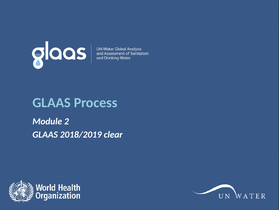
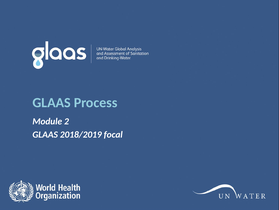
clear: clear -> focal
